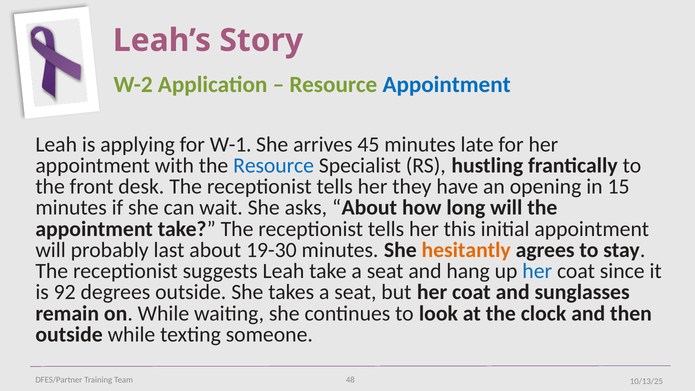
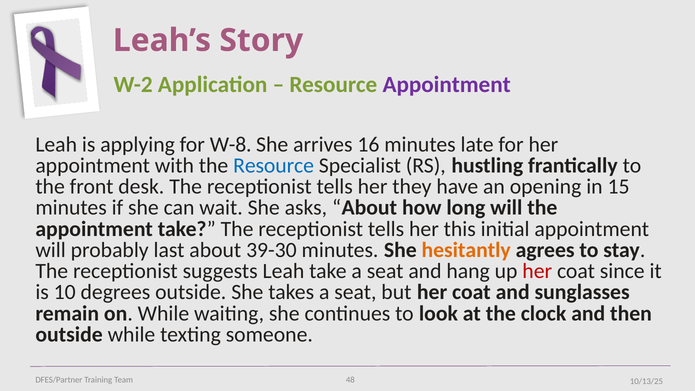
Appointment at (447, 85) colour: blue -> purple
W-1: W-1 -> W-8
45: 45 -> 16
19-30: 19-30 -> 39-30
her at (537, 271) colour: blue -> red
92: 92 -> 10
